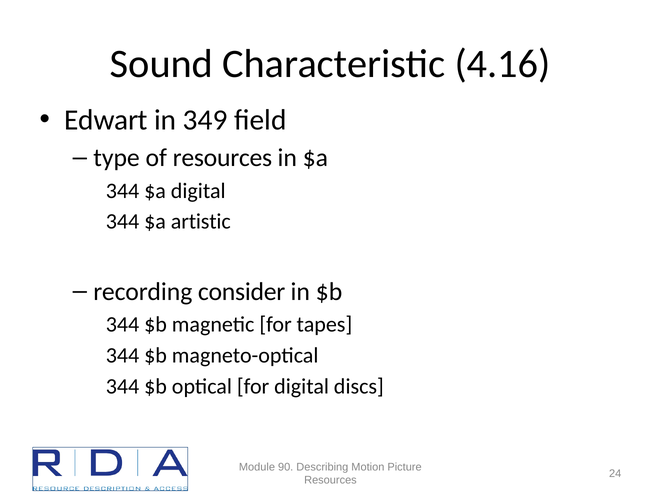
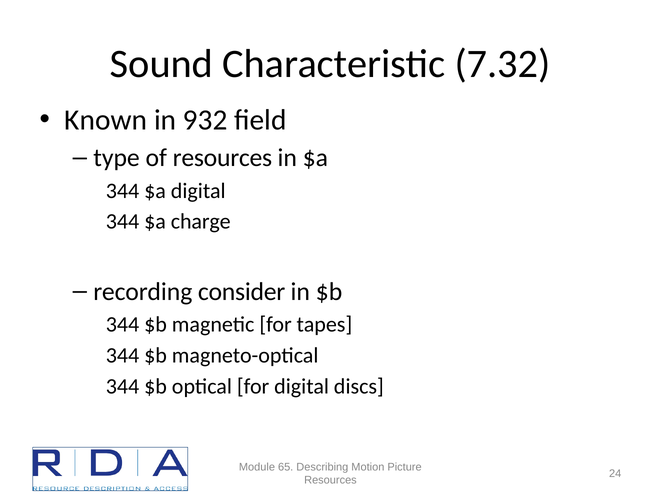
4.16: 4.16 -> 7.32
Edwart: Edwart -> Known
349: 349 -> 932
artistic: artistic -> charge
90: 90 -> 65
